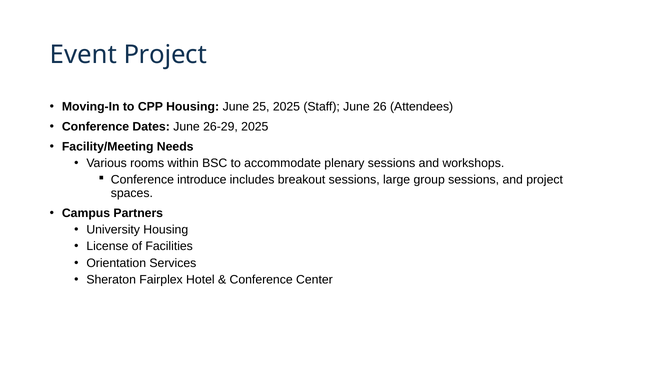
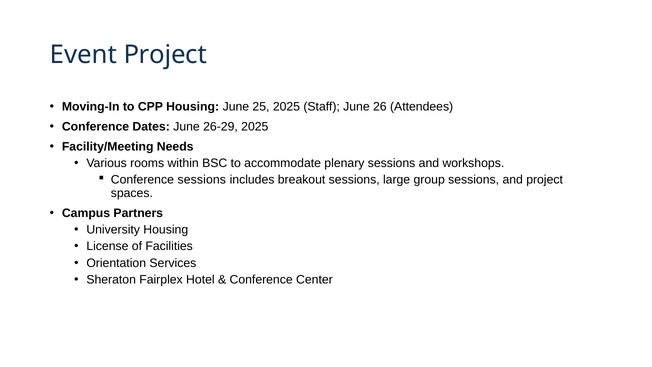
Conference introduce: introduce -> sessions
